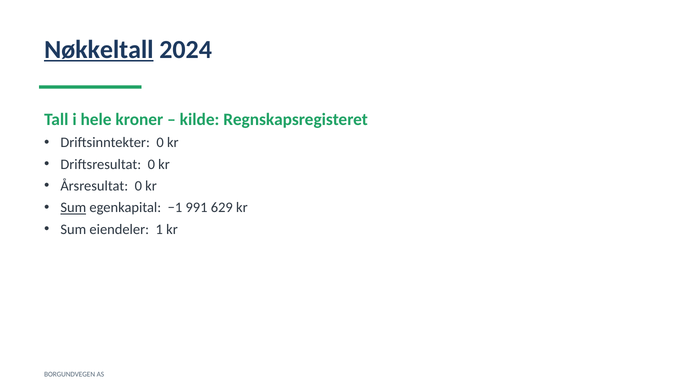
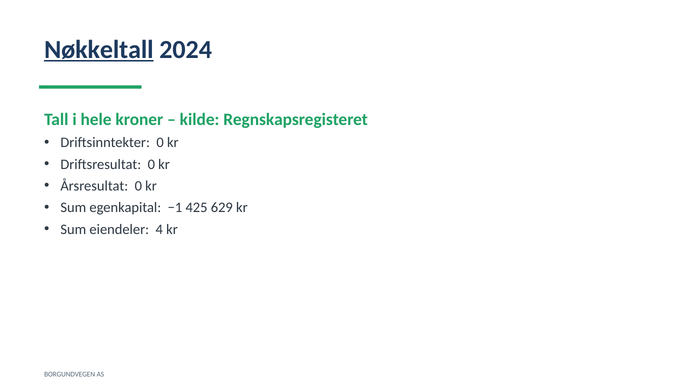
Sum at (73, 208) underline: present -> none
991: 991 -> 425
1: 1 -> 4
